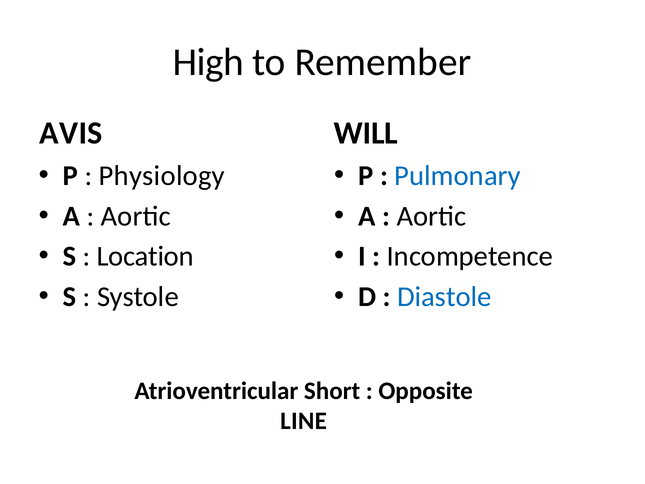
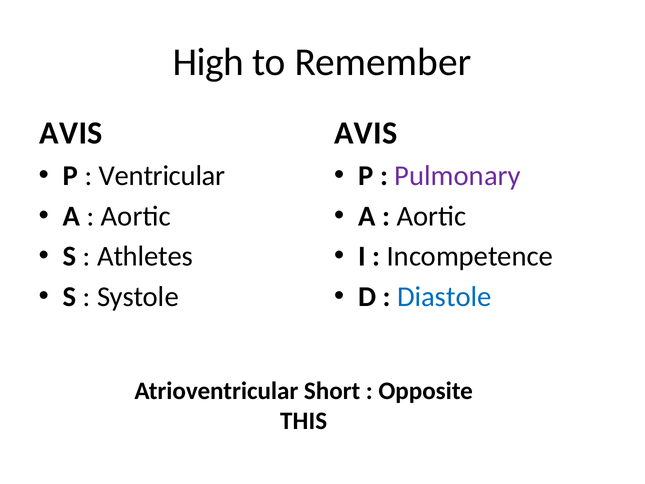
WILL at (366, 133): WILL -> AVIS
Physiology: Physiology -> Ventricular
Pulmonary colour: blue -> purple
Location: Location -> Athletes
LINE: LINE -> THIS
